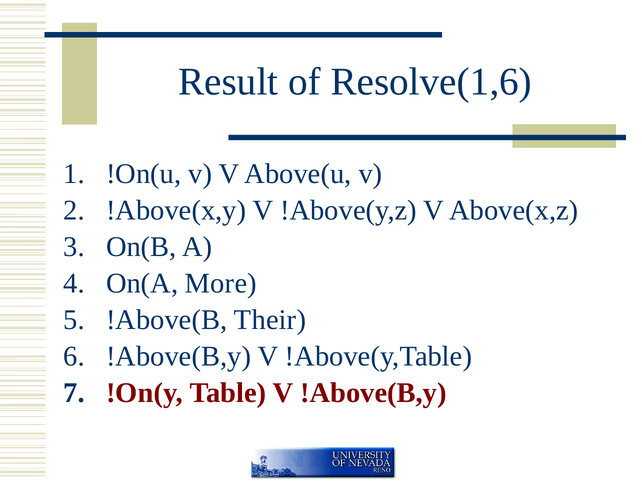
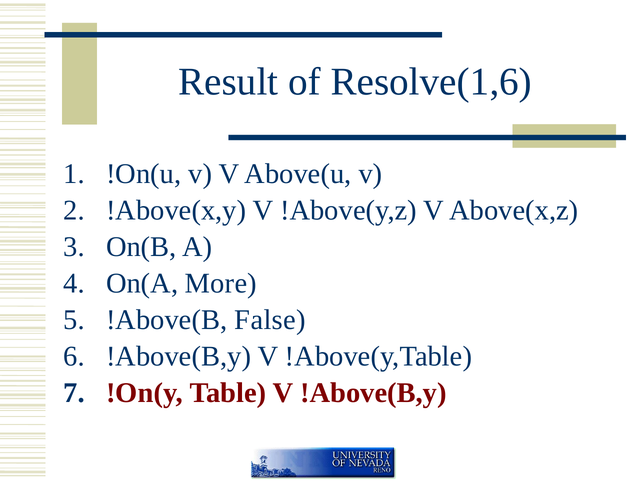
Their: Their -> False
